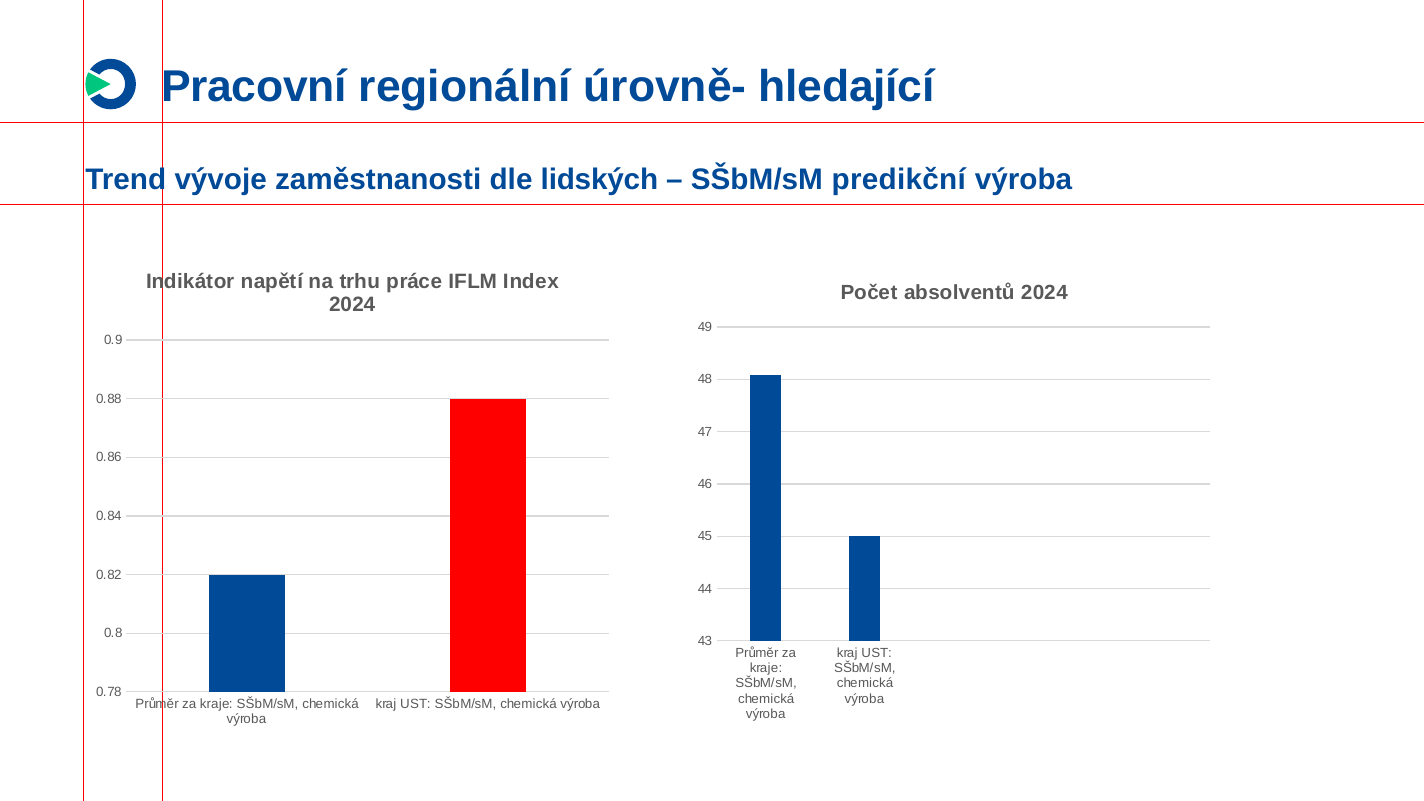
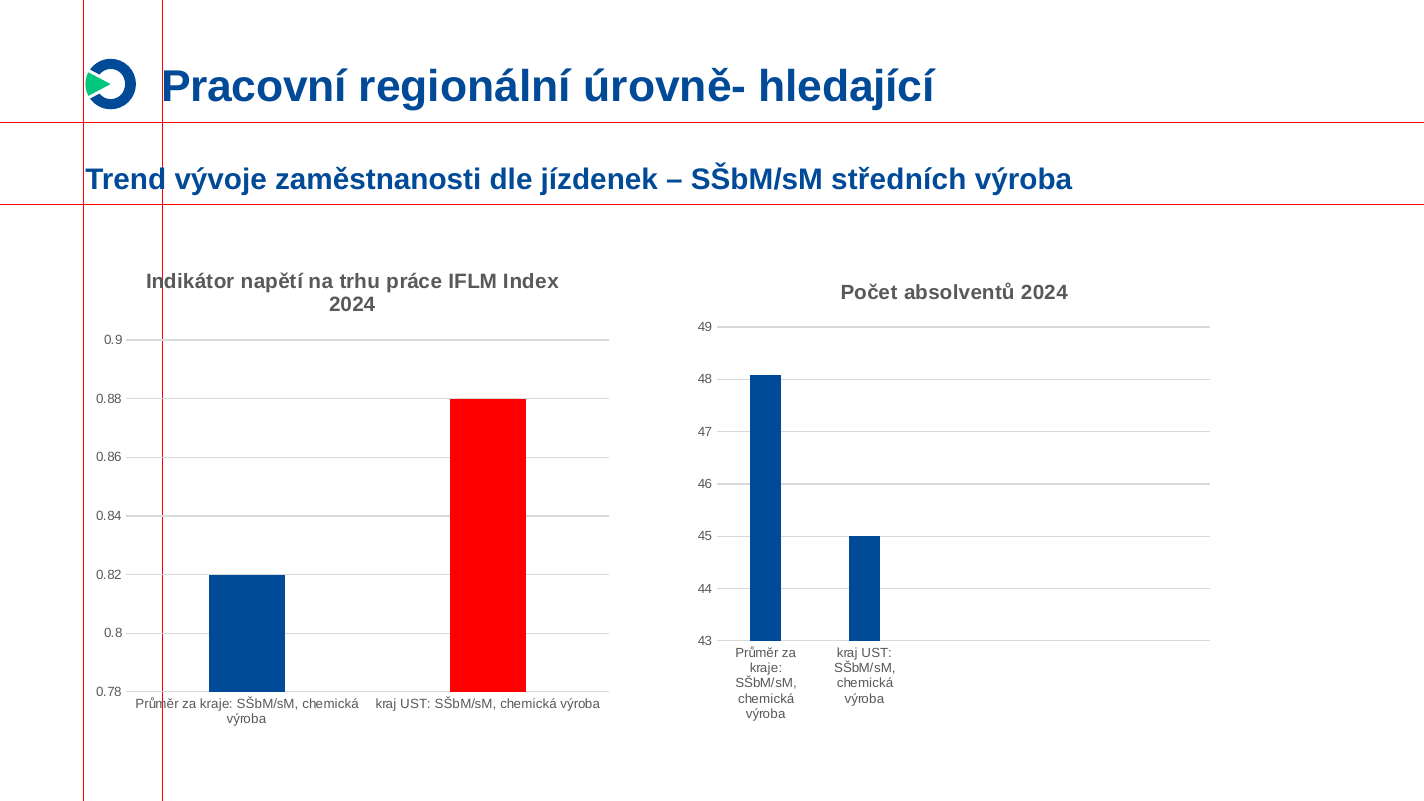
lidských: lidských -> jízdenek
predikční: predikční -> středních
